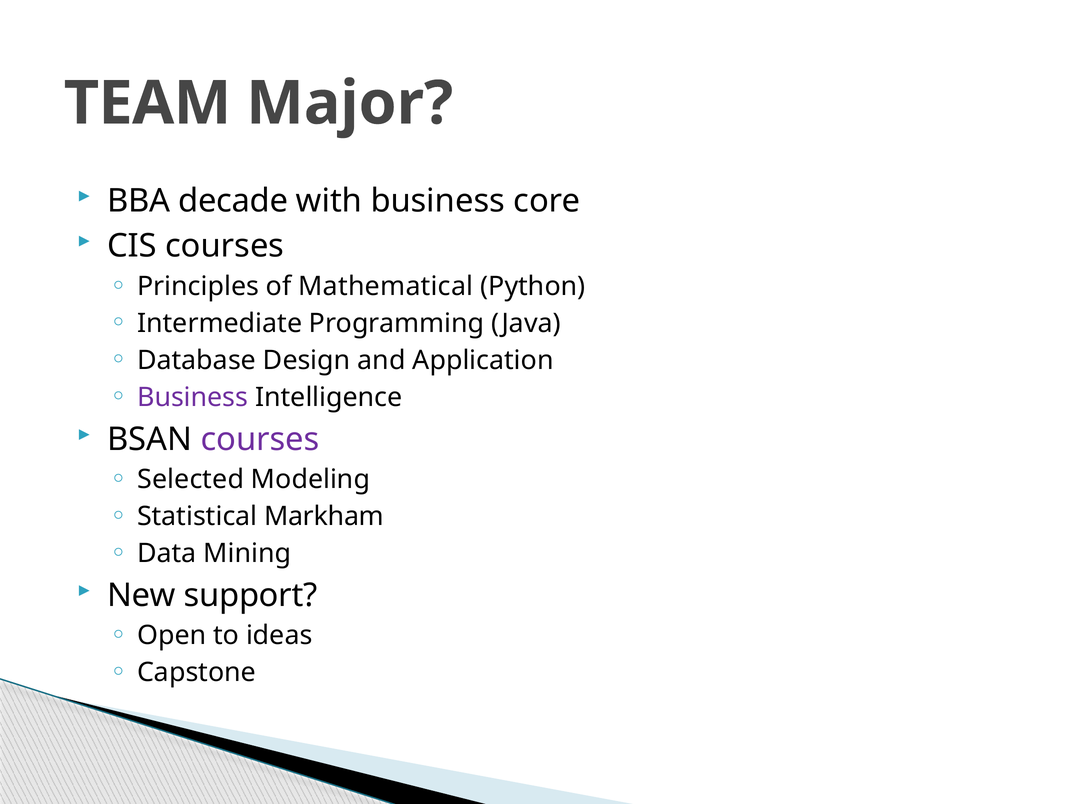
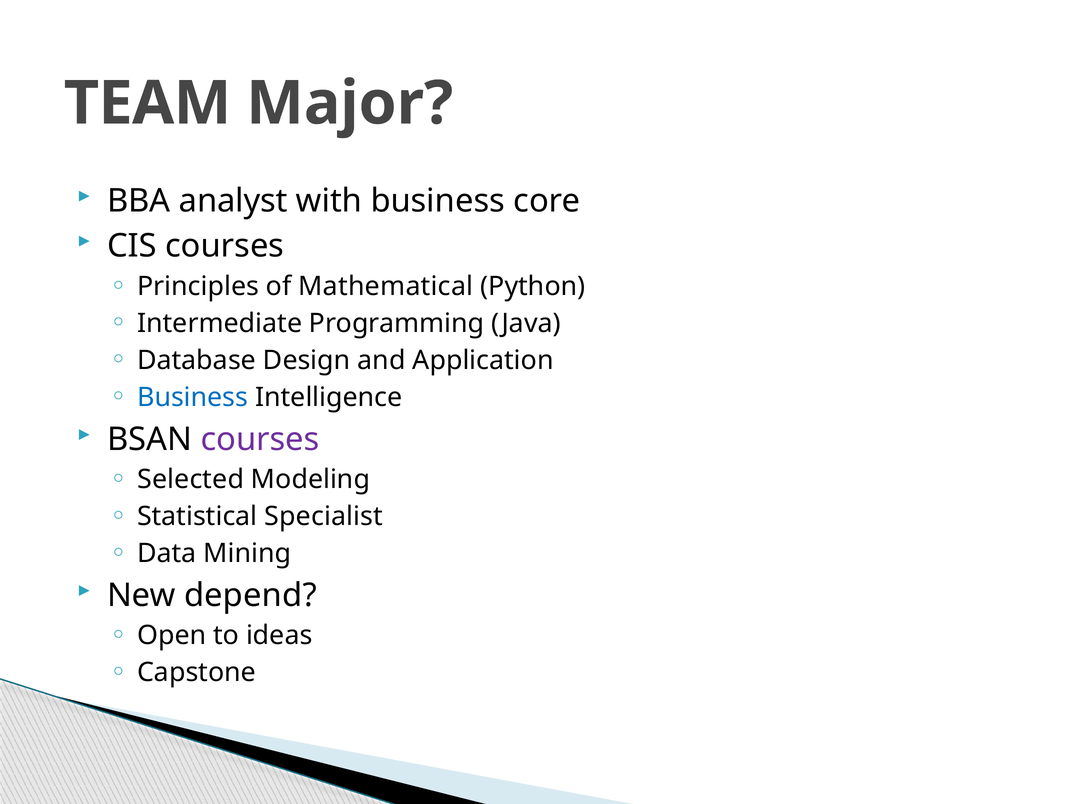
decade: decade -> analyst
Business at (193, 398) colour: purple -> blue
Markham: Markham -> Specialist
support: support -> depend
